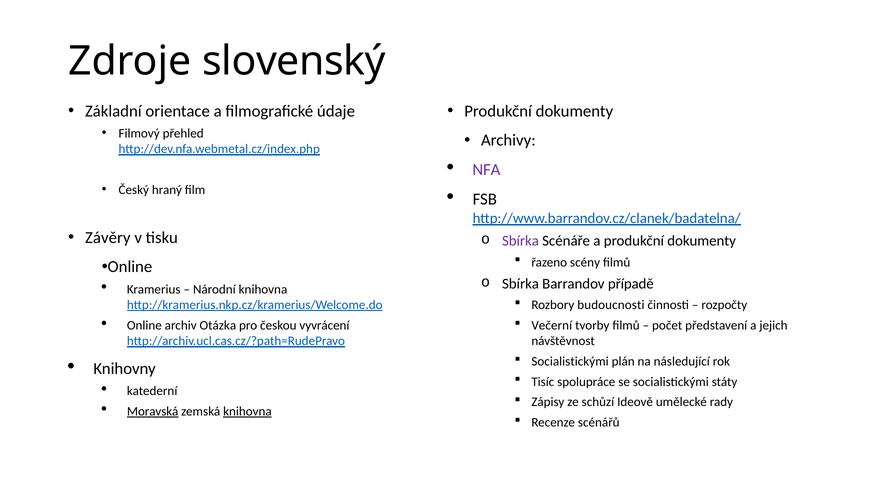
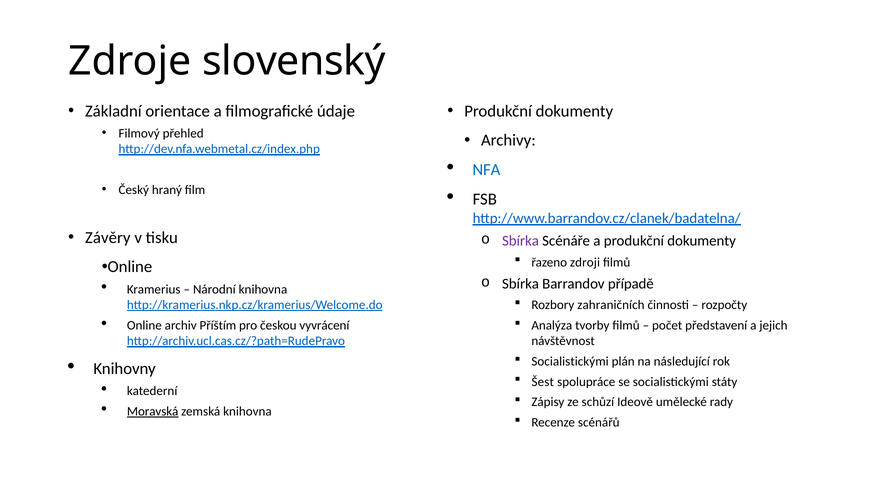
NFA colour: purple -> blue
scény: scény -> zdroji
budoucnosti: budoucnosti -> zahraničních
Otázka: Otázka -> Příštím
Večerní: Večerní -> Analýza
Tisíc: Tisíc -> Šest
knihovna at (247, 412) underline: present -> none
